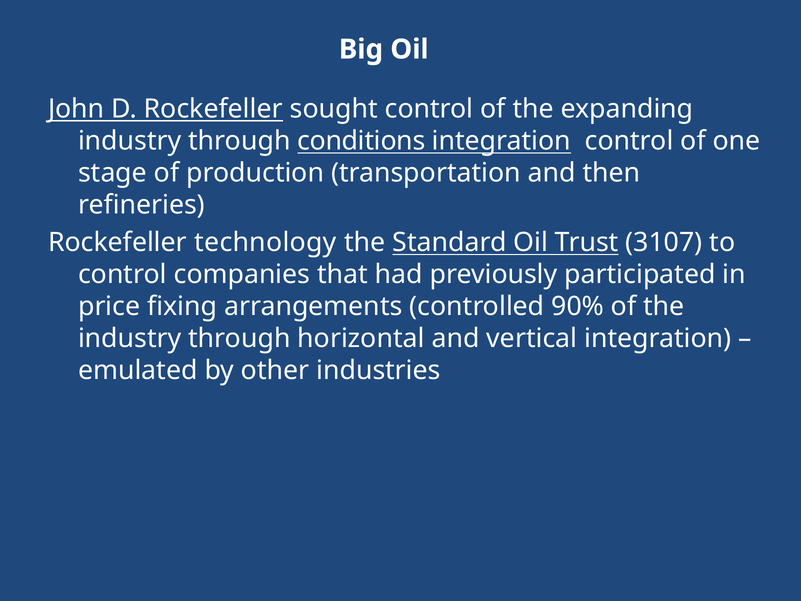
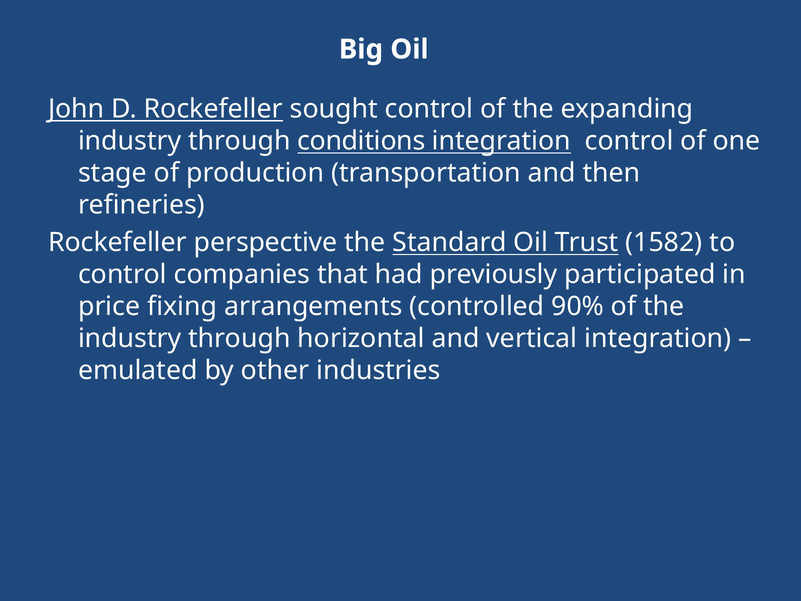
technology: technology -> perspective
3107: 3107 -> 1582
